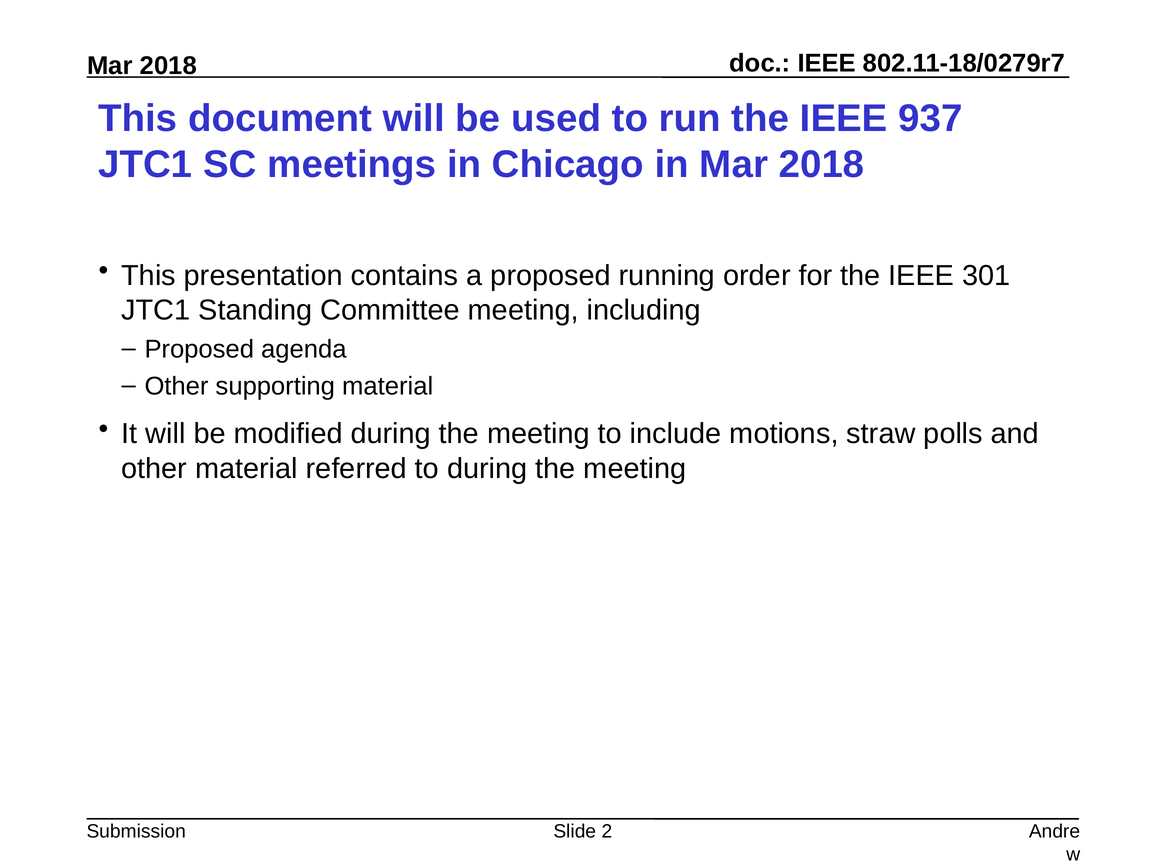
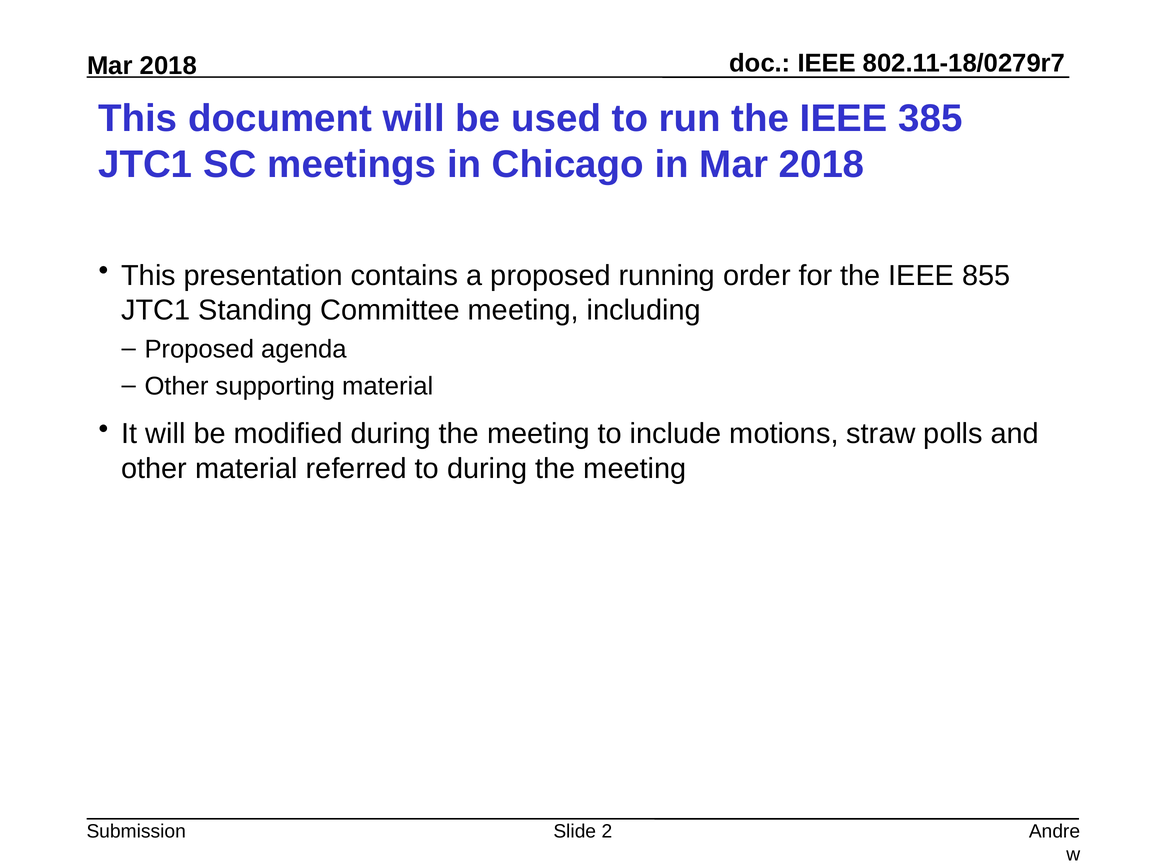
937: 937 -> 385
301: 301 -> 855
